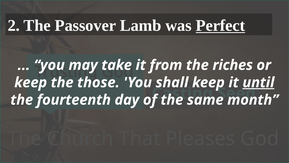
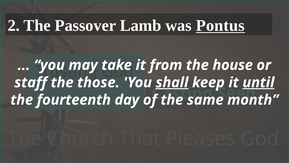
Perfect: Perfect -> Pontus
riches: riches -> house
keep at (31, 82): keep -> staff
shall underline: none -> present
